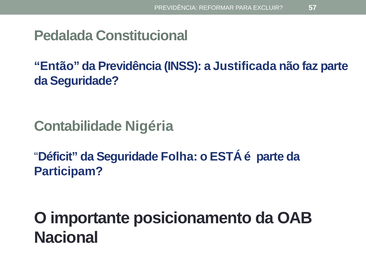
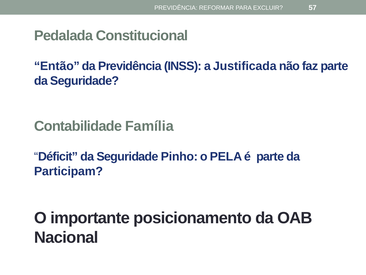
Nigéria: Nigéria -> Família
Folha: Folha -> Pinho
ESTÁ: ESTÁ -> PELA
